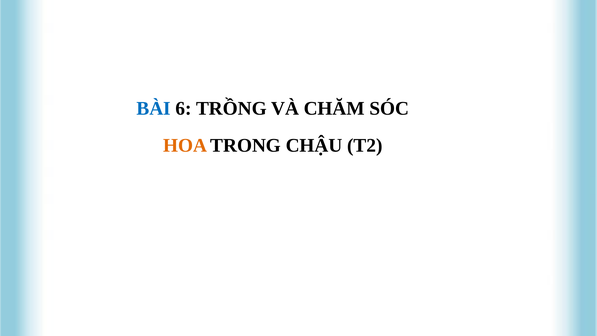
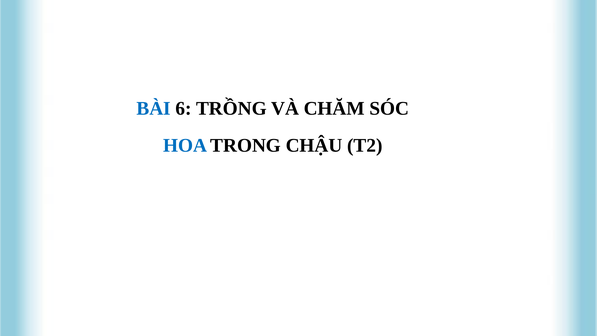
HOA colour: orange -> blue
